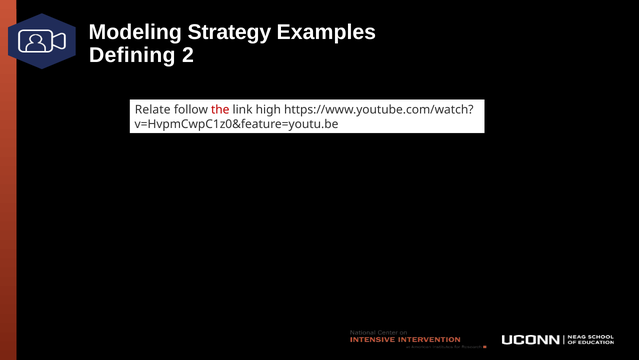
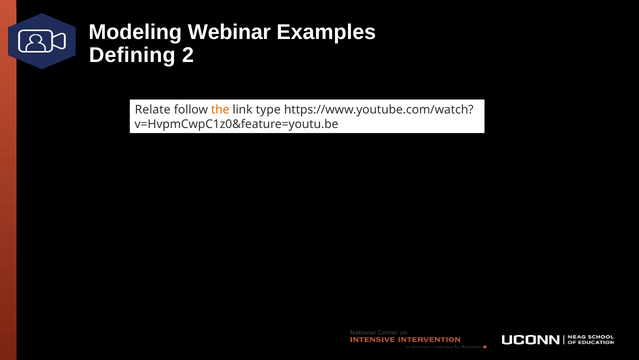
Strategy: Strategy -> Webinar
the colour: red -> orange
high: high -> type
